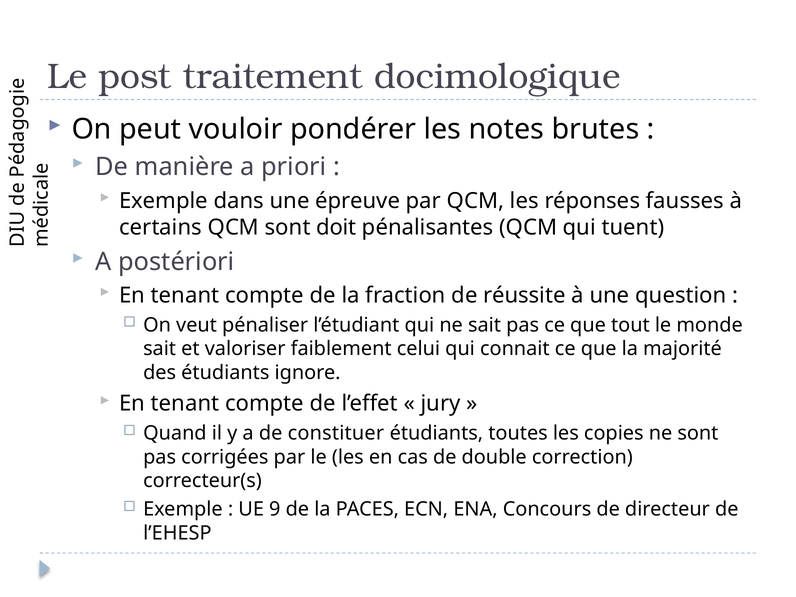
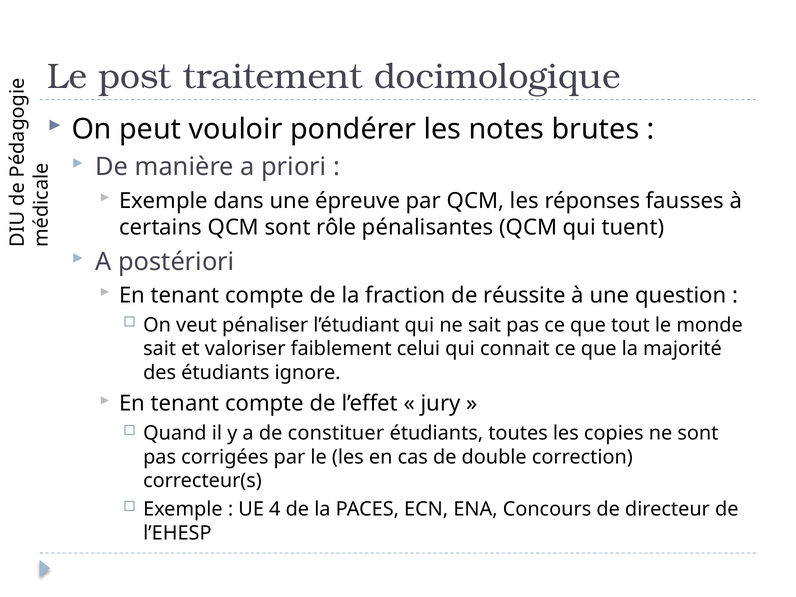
doit: doit -> rôle
9: 9 -> 4
